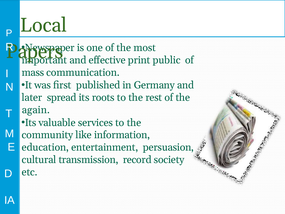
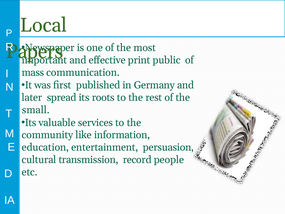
again: again -> small
society: society -> people
